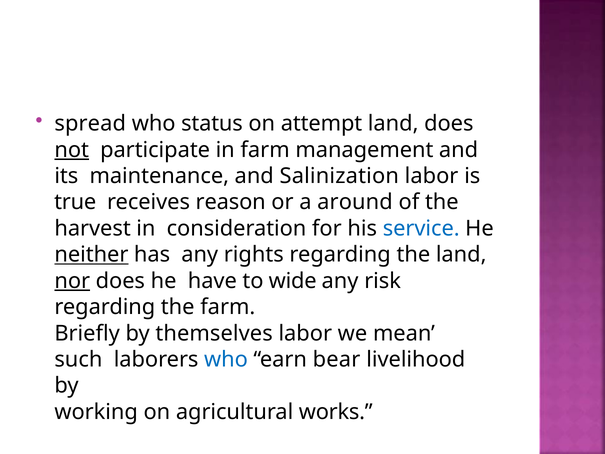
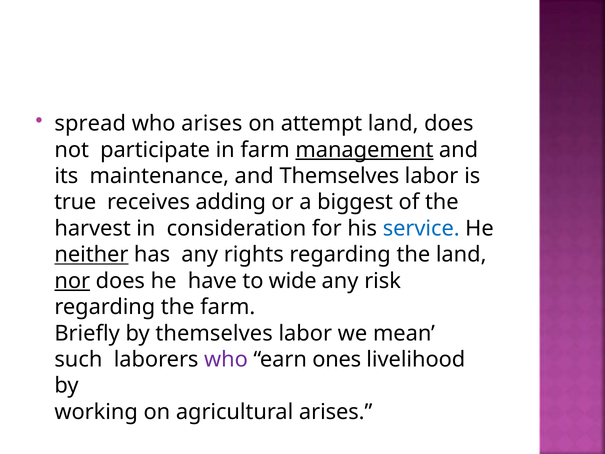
who status: status -> arises
not underline: present -> none
management underline: none -> present
and Salinization: Salinization -> Themselves
reason: reason -> adding
around: around -> biggest
who at (226, 359) colour: blue -> purple
bear: bear -> ones
agricultural works: works -> arises
